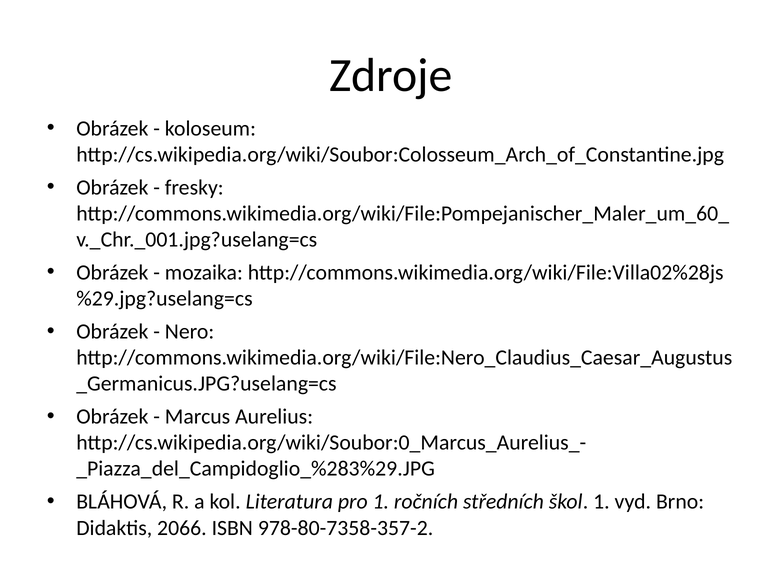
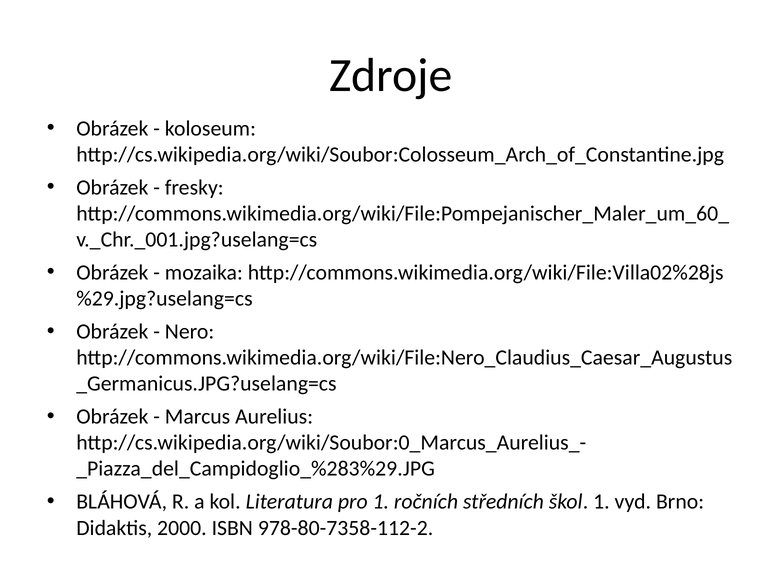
2066: 2066 -> 2000
978-80-7358-357-2: 978-80-7358-357-2 -> 978-80-7358-112-2
